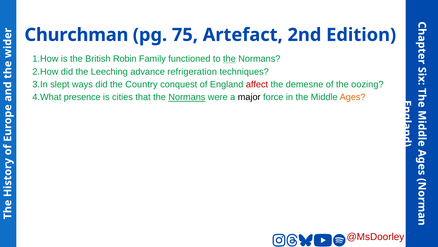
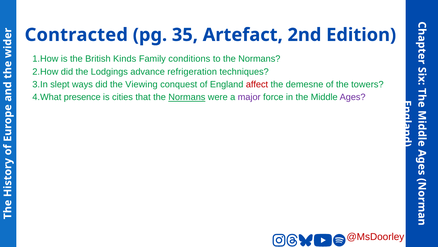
Churchman: Churchman -> Contracted
75: 75 -> 35
Robin: Robin -> Kinds
functioned: functioned -> conditions
the at (229, 59) underline: present -> none
Leeching: Leeching -> Lodgings
Country: Country -> Viewing
oozing: oozing -> towers
major colour: black -> purple
Ages colour: orange -> purple
